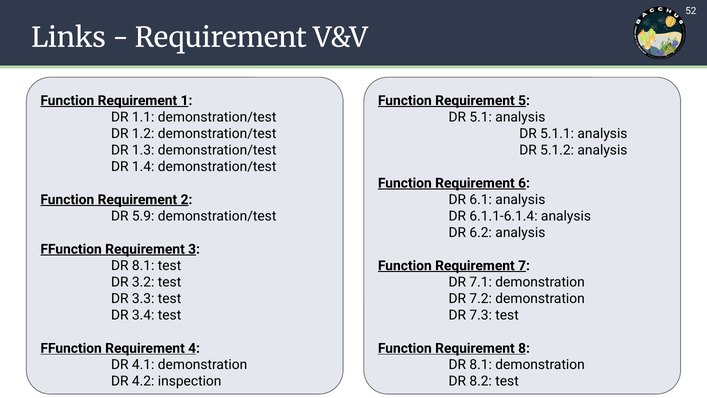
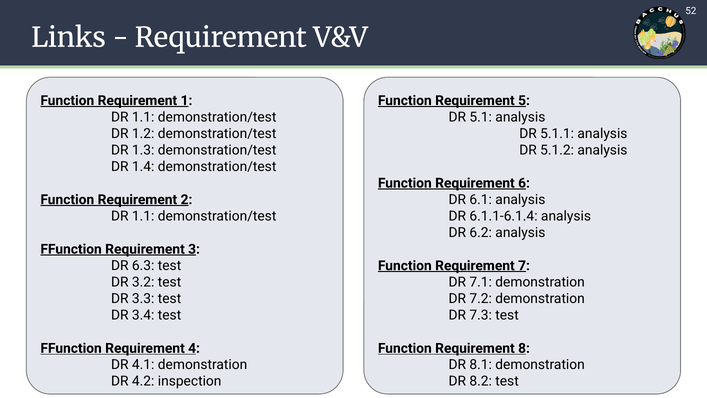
5.9 at (143, 216): 5.9 -> 1.1
8.1 at (143, 265): 8.1 -> 6.3
